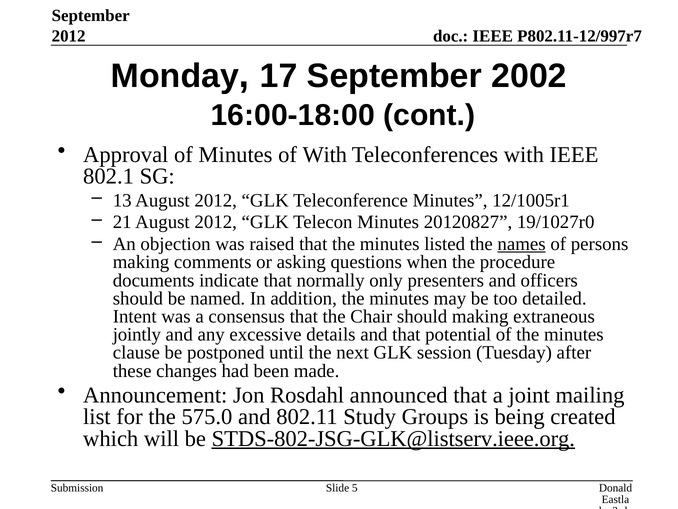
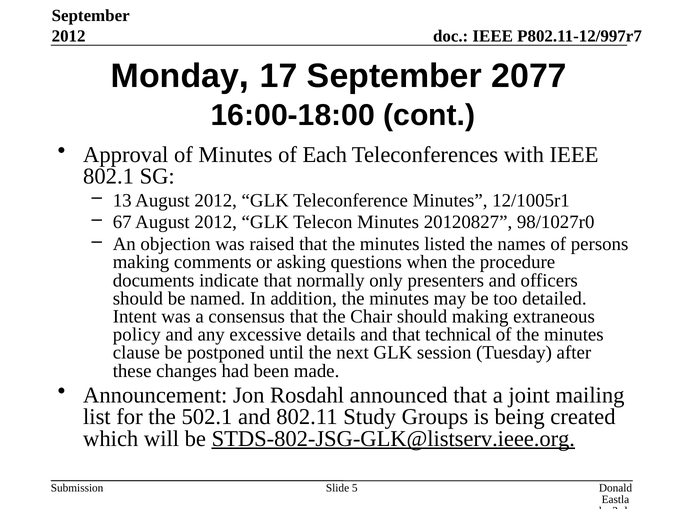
2002: 2002 -> 2077
of With: With -> Each
21: 21 -> 67
19/1027r0: 19/1027r0 -> 98/1027r0
names underline: present -> none
jointly: jointly -> policy
potential: potential -> technical
575.0: 575.0 -> 502.1
